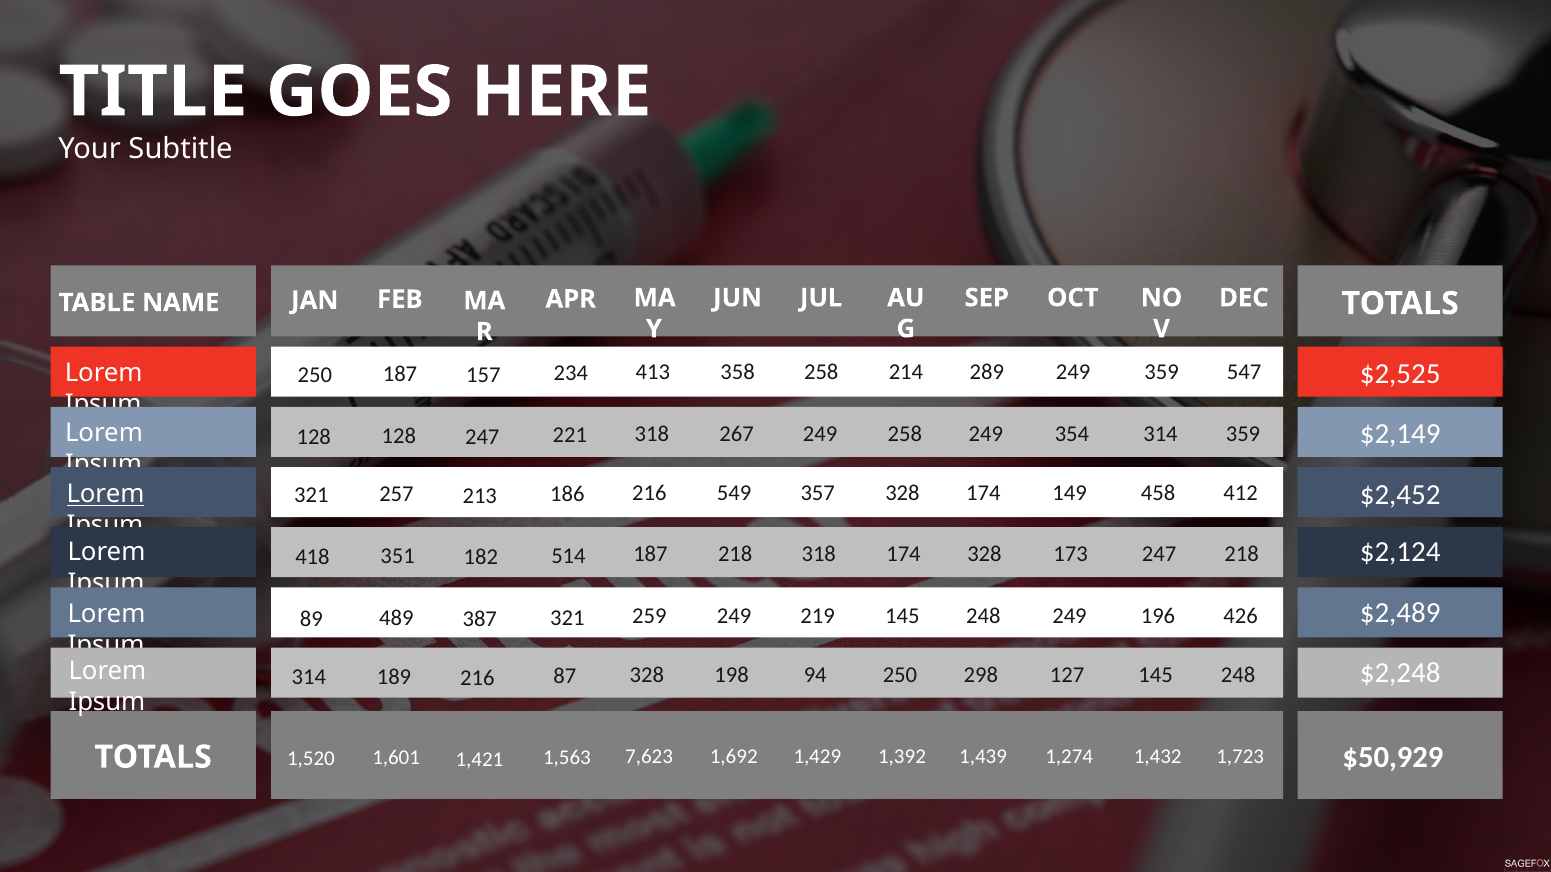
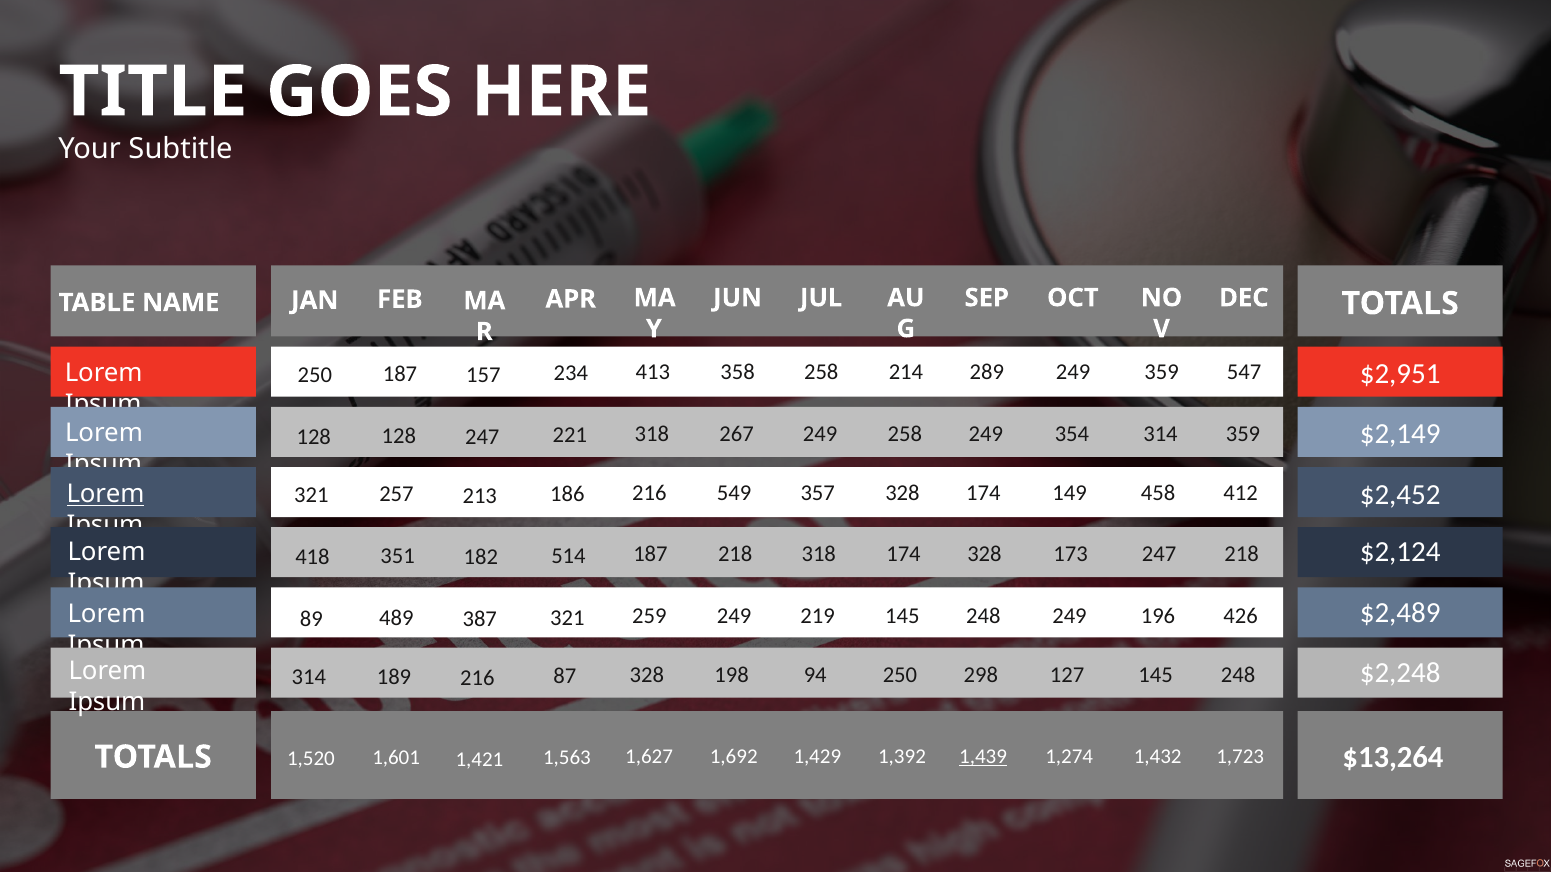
$2,525: $2,525 -> $2,951
$50,929: $50,929 -> $13,264
7,623: 7,623 -> 1,627
1,439 underline: none -> present
